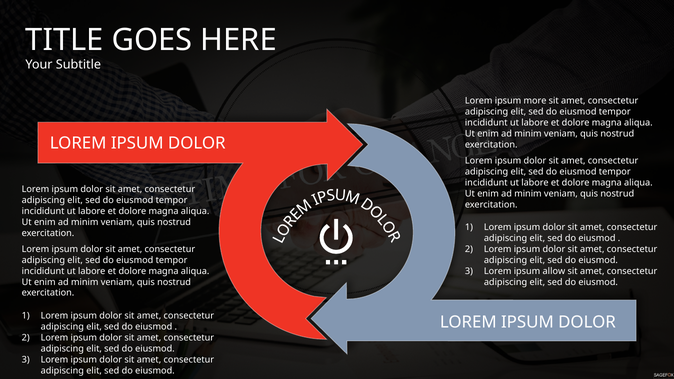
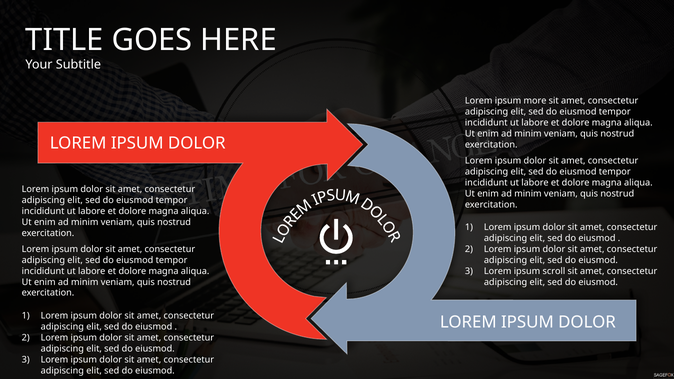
allow: allow -> scroll
